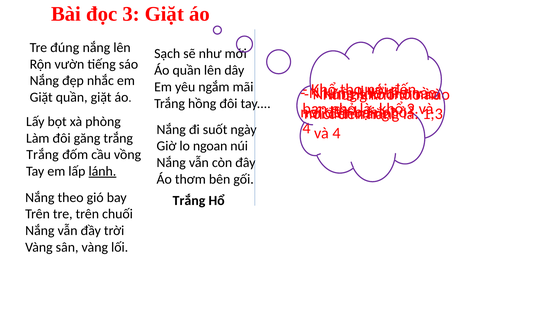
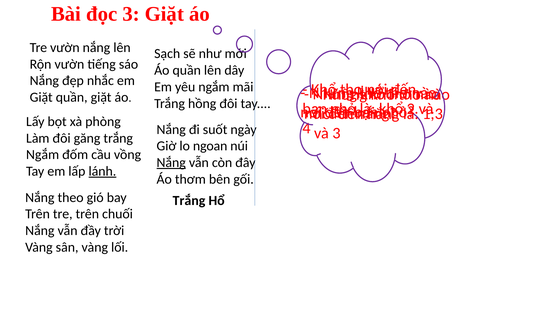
Tre đúng: đúng -> vườn
4 at (337, 133): 4 -> 3
Trắng at (43, 155): Trắng -> Ngắm
Nắng at (171, 162) underline: none -> present
